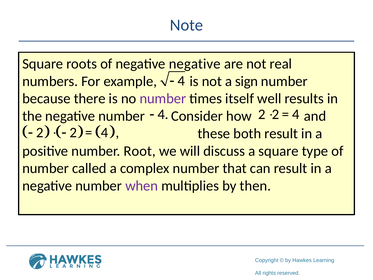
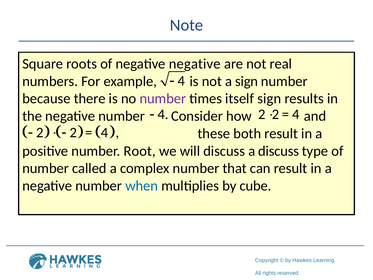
itself well: well -> sign
a square: square -> discuss
when colour: purple -> blue
then: then -> cube
